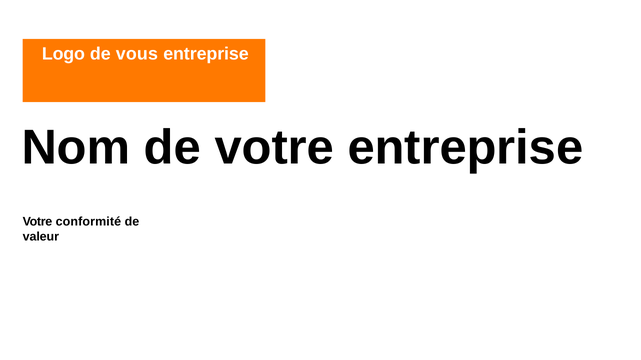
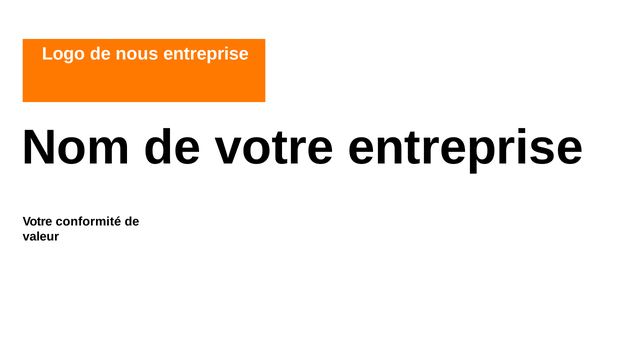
vous: vous -> nous
